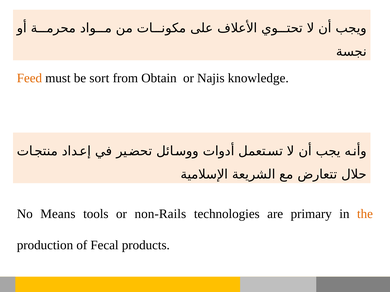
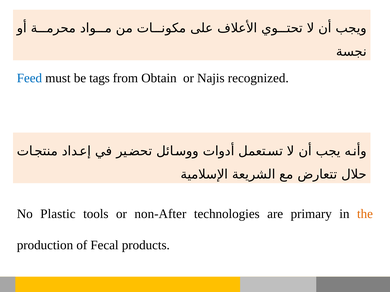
Feed colour: orange -> blue
sort: sort -> tags
knowledge: knowledge -> recognized
Means: Means -> Plastic
non-Rails: non-Rails -> non-After
